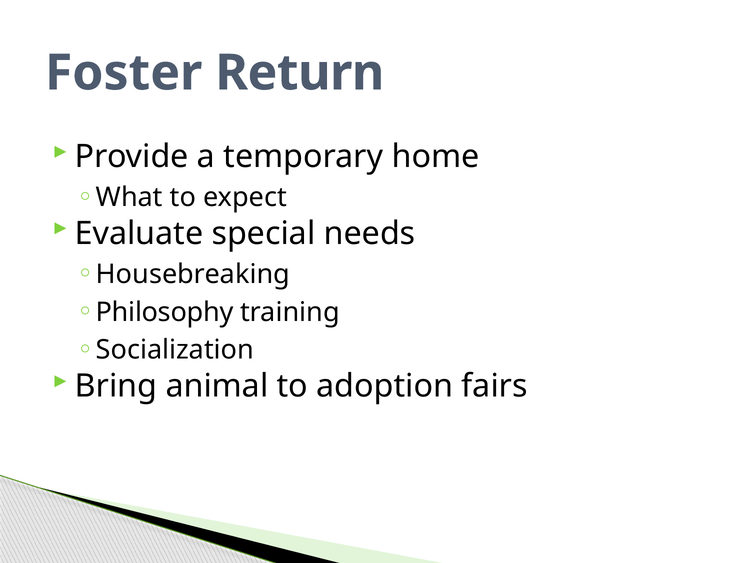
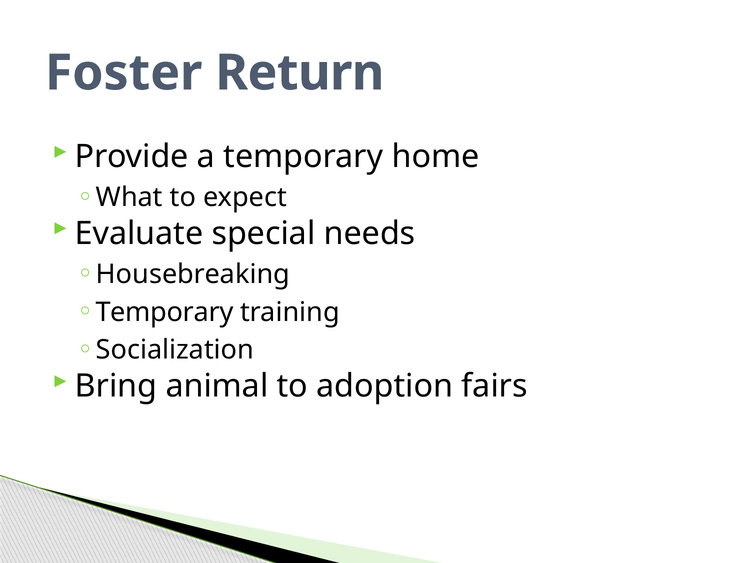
Philosophy at (165, 312): Philosophy -> Temporary
